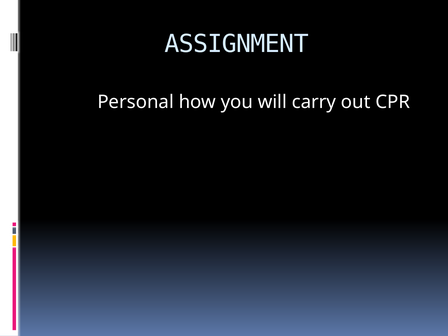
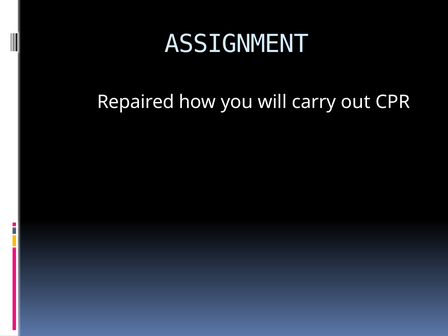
Personal: Personal -> Repaired
